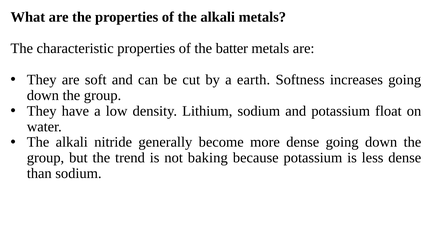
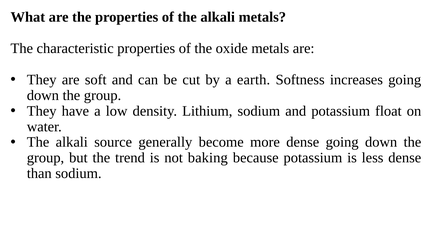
batter: batter -> oxide
nitride: nitride -> source
